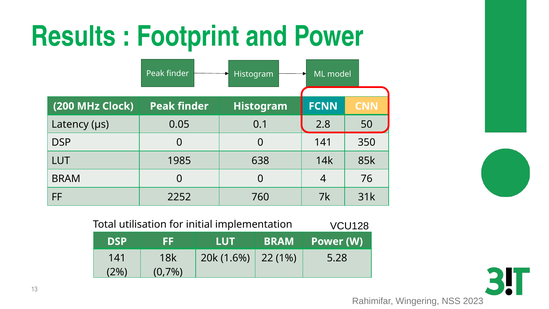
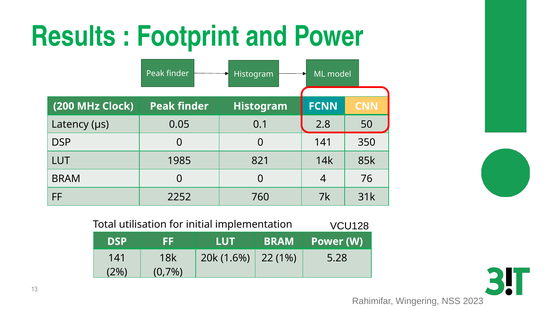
638: 638 -> 821
